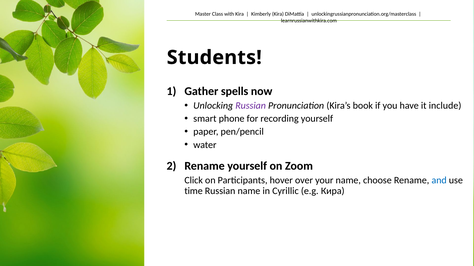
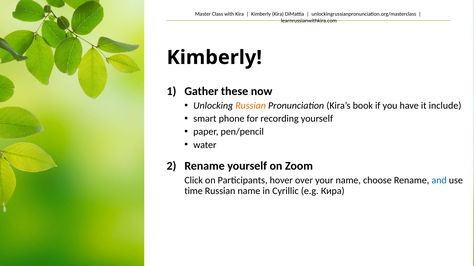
Students at (214, 58): Students -> Kimberly
spells: spells -> these
Russian at (251, 106) colour: purple -> orange
